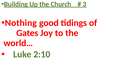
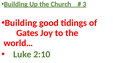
Nothing at (21, 23): Nothing -> Building
